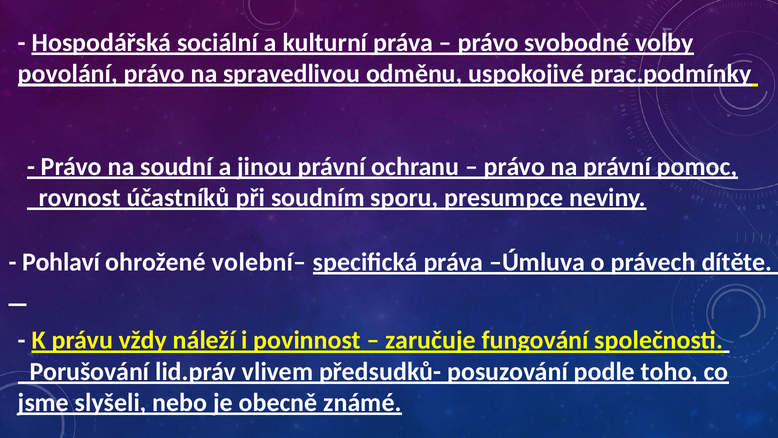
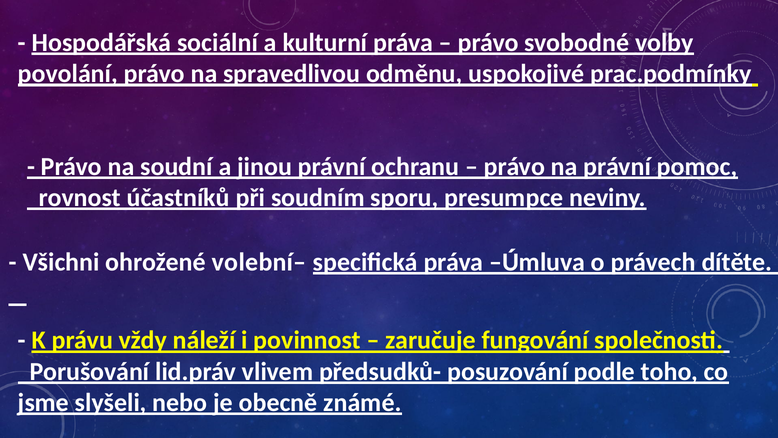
Pohlaví: Pohlaví -> Všichni
